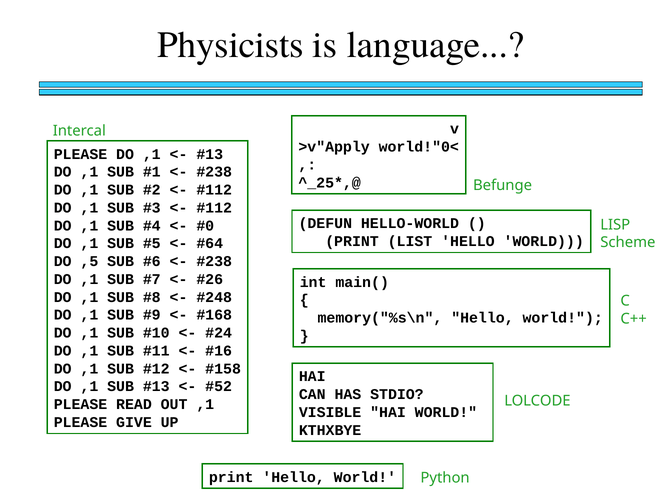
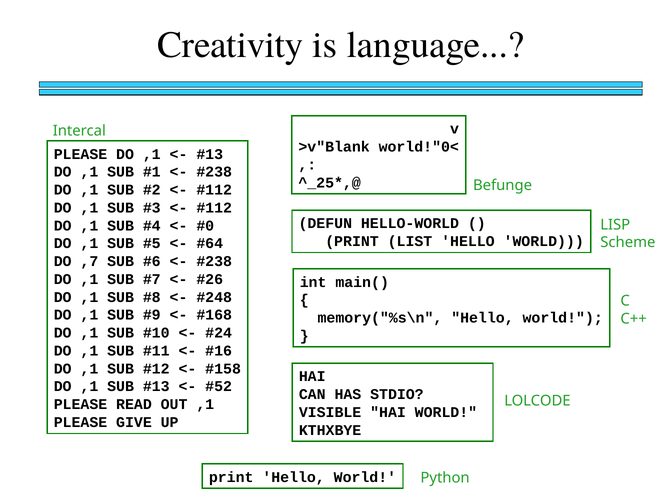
Physicists: Physicists -> Creativity
>v"Apply: >v"Apply -> >v"Blank
,5: ,5 -> ,7
